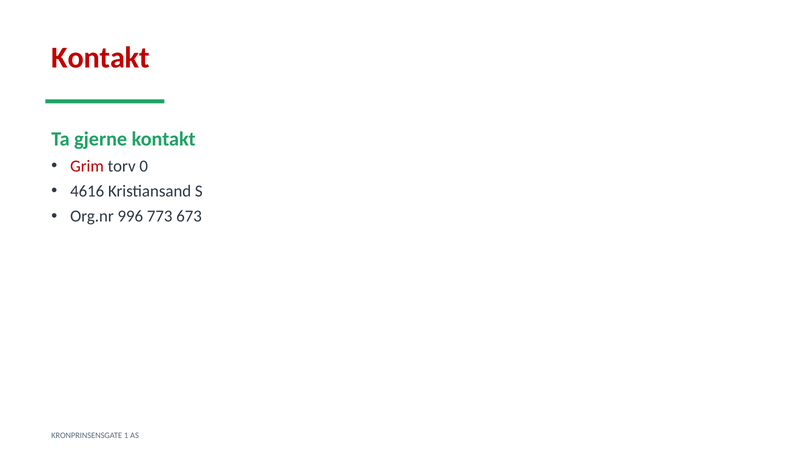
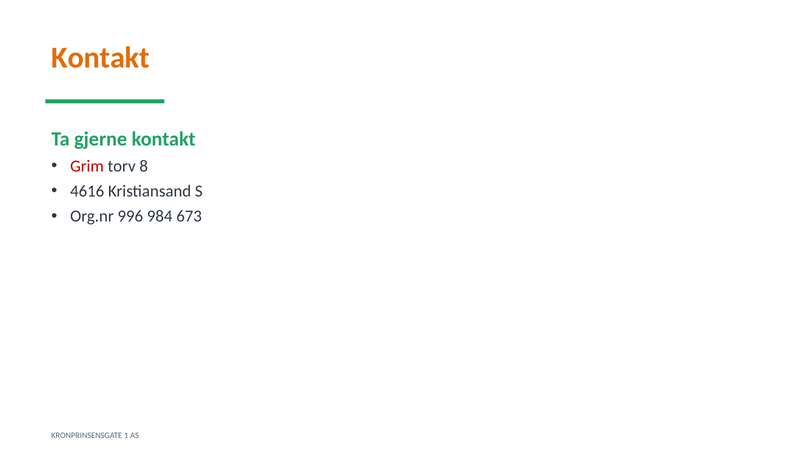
Kontakt at (100, 58) colour: red -> orange
0: 0 -> 8
773: 773 -> 984
